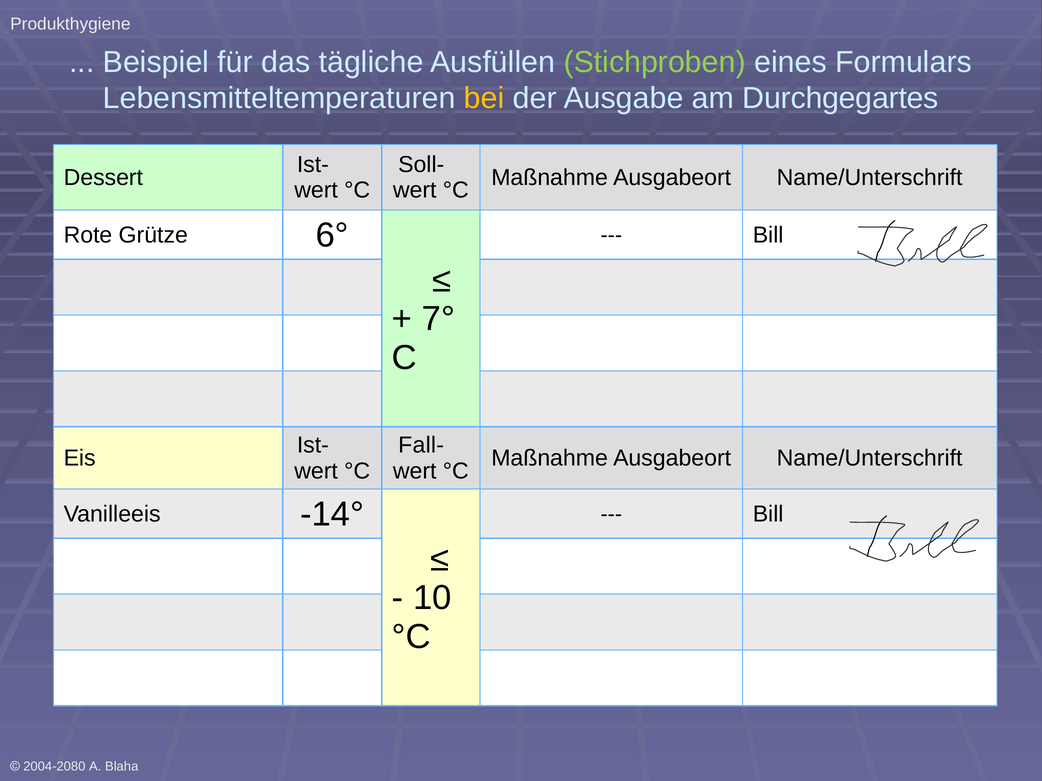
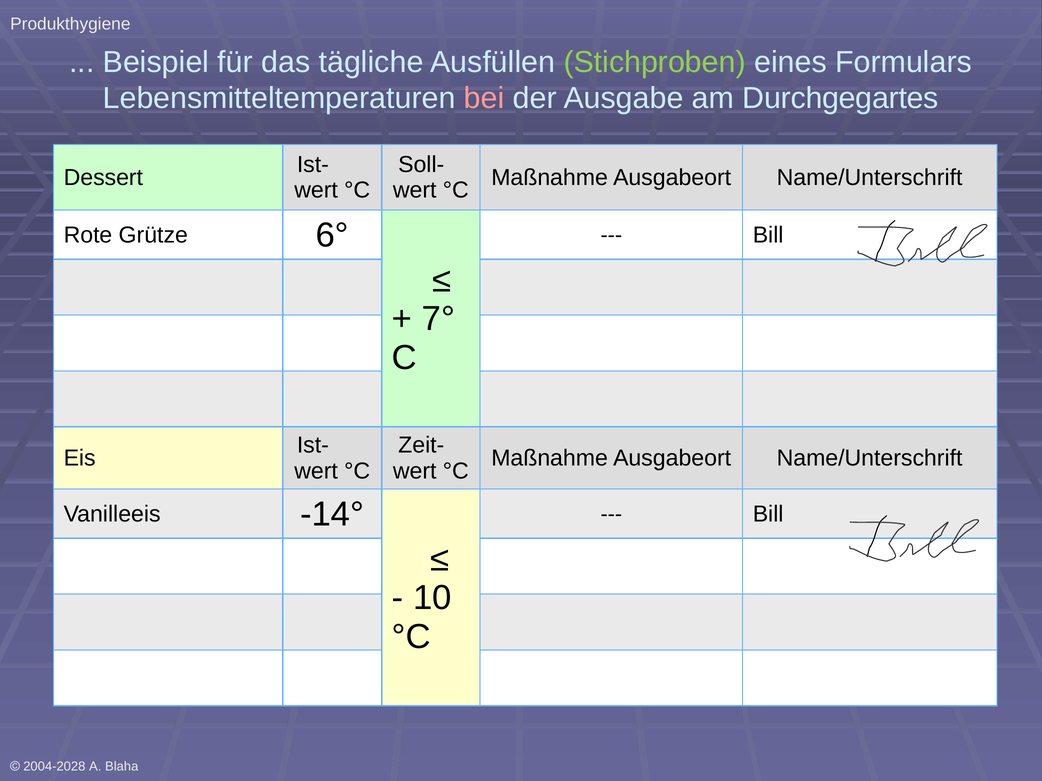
bei colour: yellow -> pink
Fall-: Fall- -> Zeit-
2004-2080: 2004-2080 -> 2004-2028
